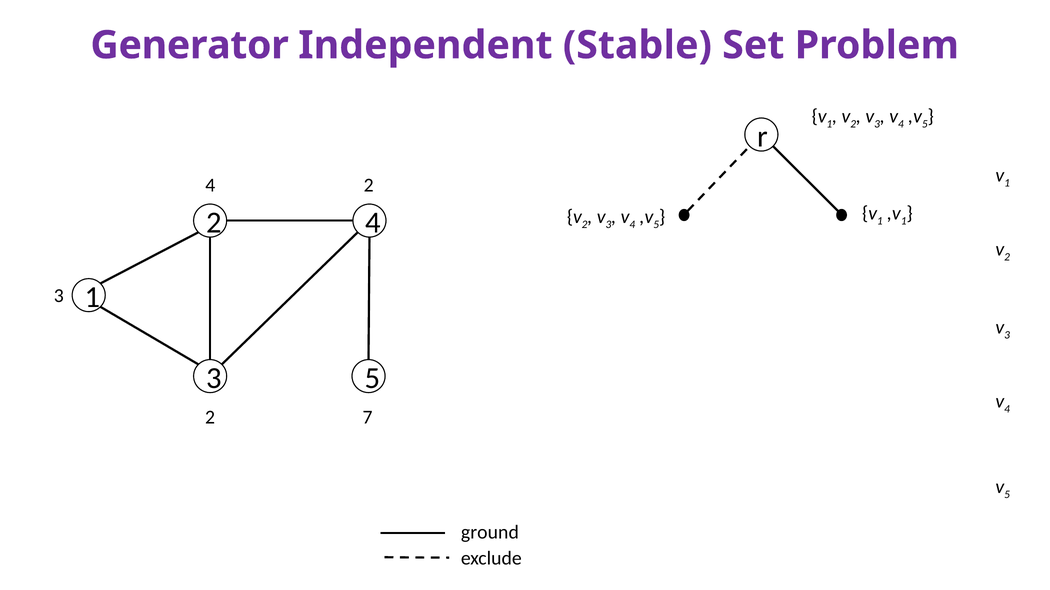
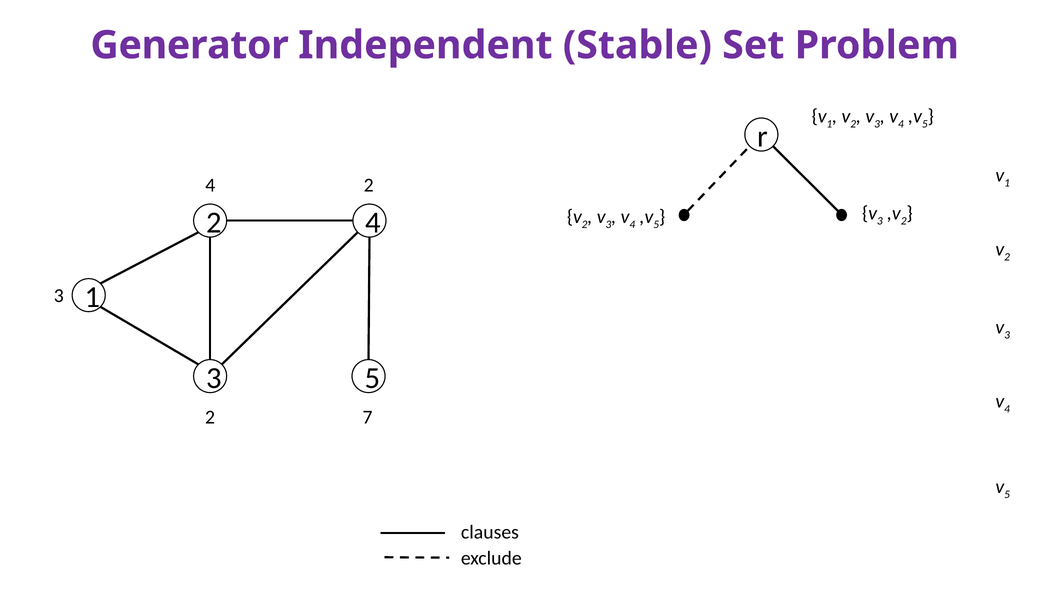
1 at (880, 221): 1 -> 3
1 at (904, 221): 1 -> 2
ground: ground -> clauses
